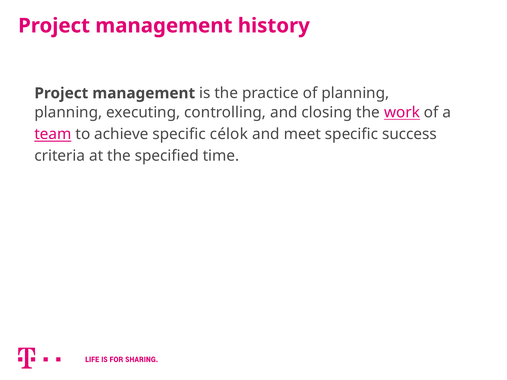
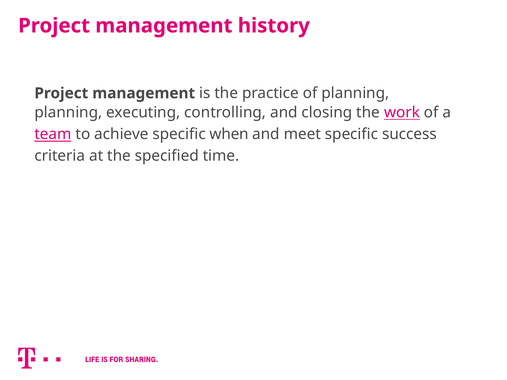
célok: célok -> when
